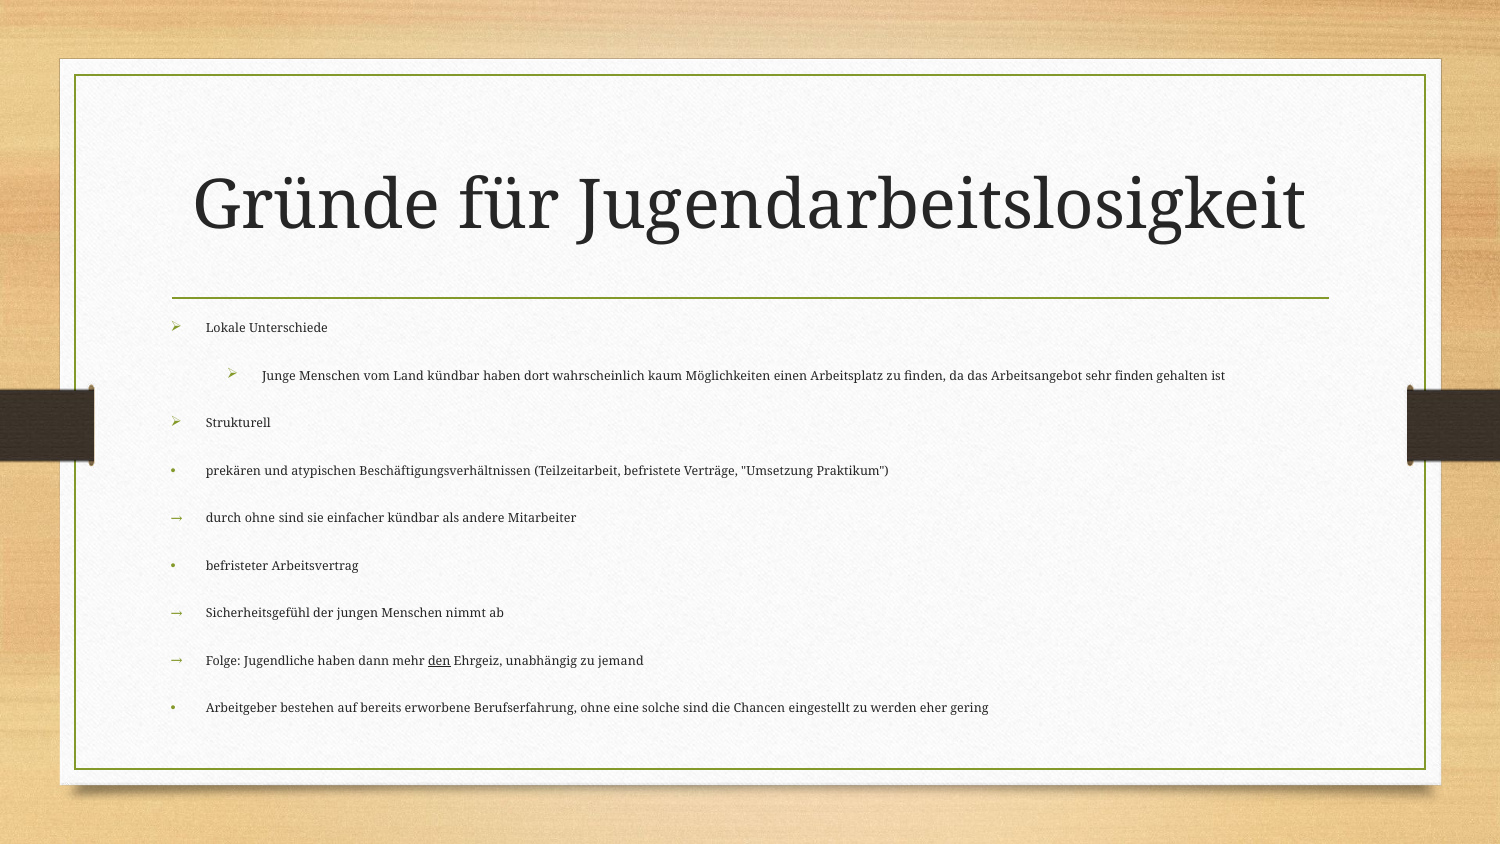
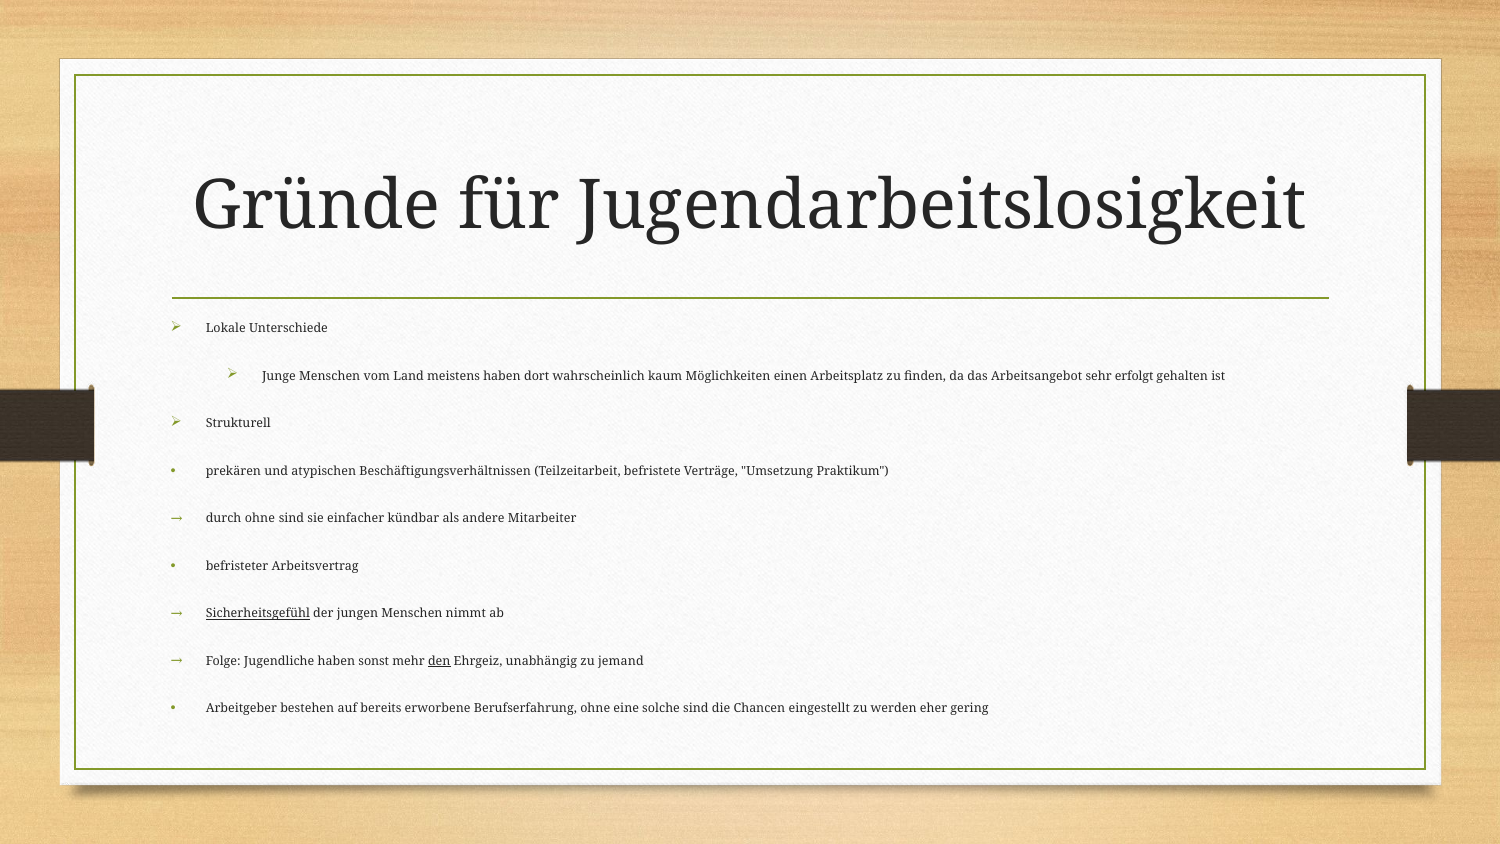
Land kündbar: kündbar -> meistens
sehr finden: finden -> erfolgt
Sicherheitsgefühl underline: none -> present
dann: dann -> sonst
